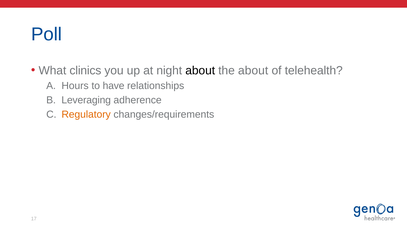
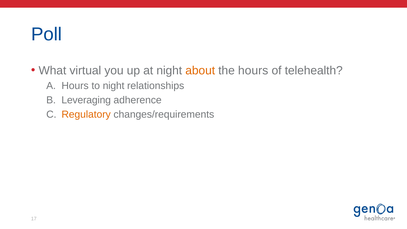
clinics: clinics -> virtual
about at (200, 70) colour: black -> orange
the about: about -> hours
to have: have -> night
